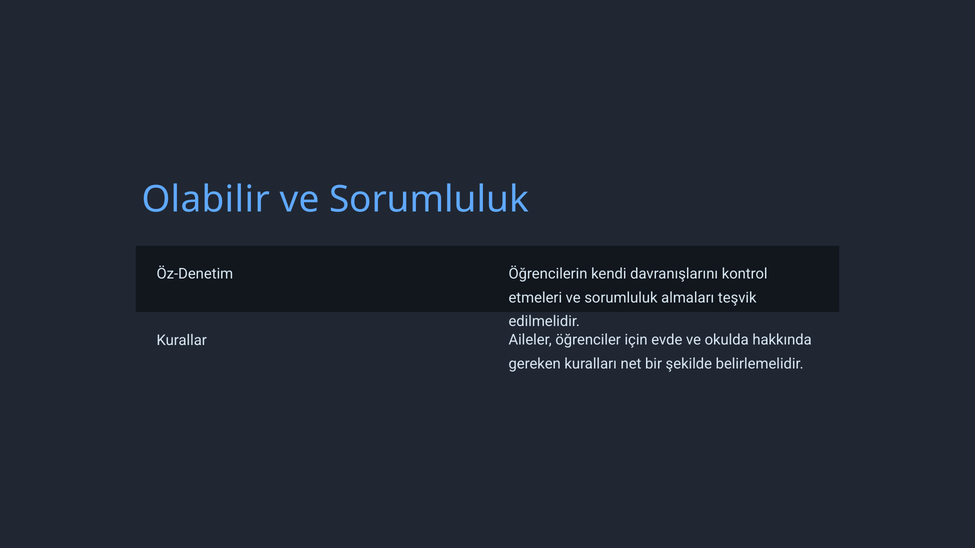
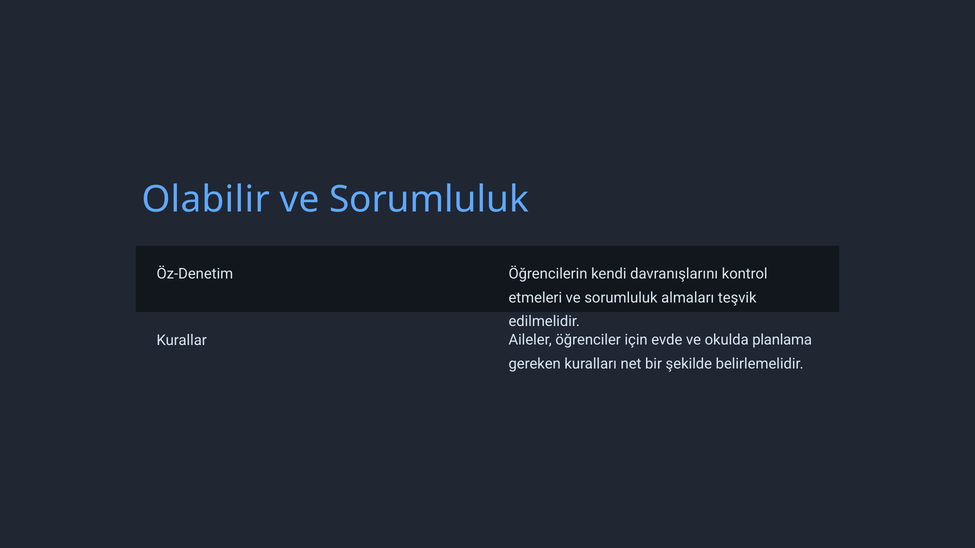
hakkında: hakkında -> planlama
